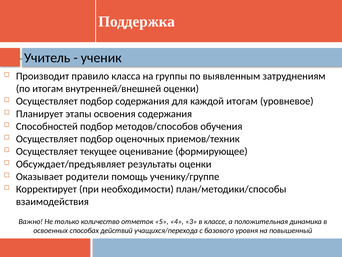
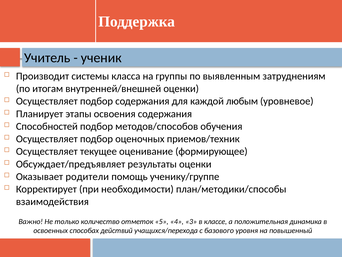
правило: правило -> системы
каждой итогам: итогам -> любым
